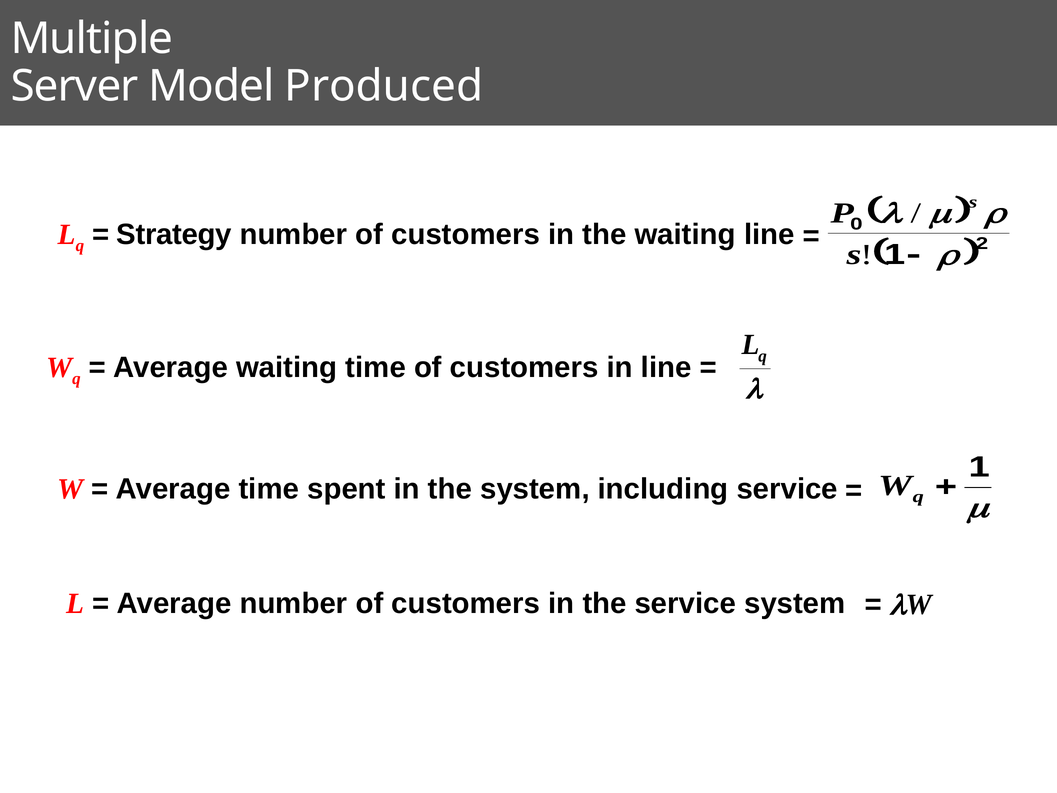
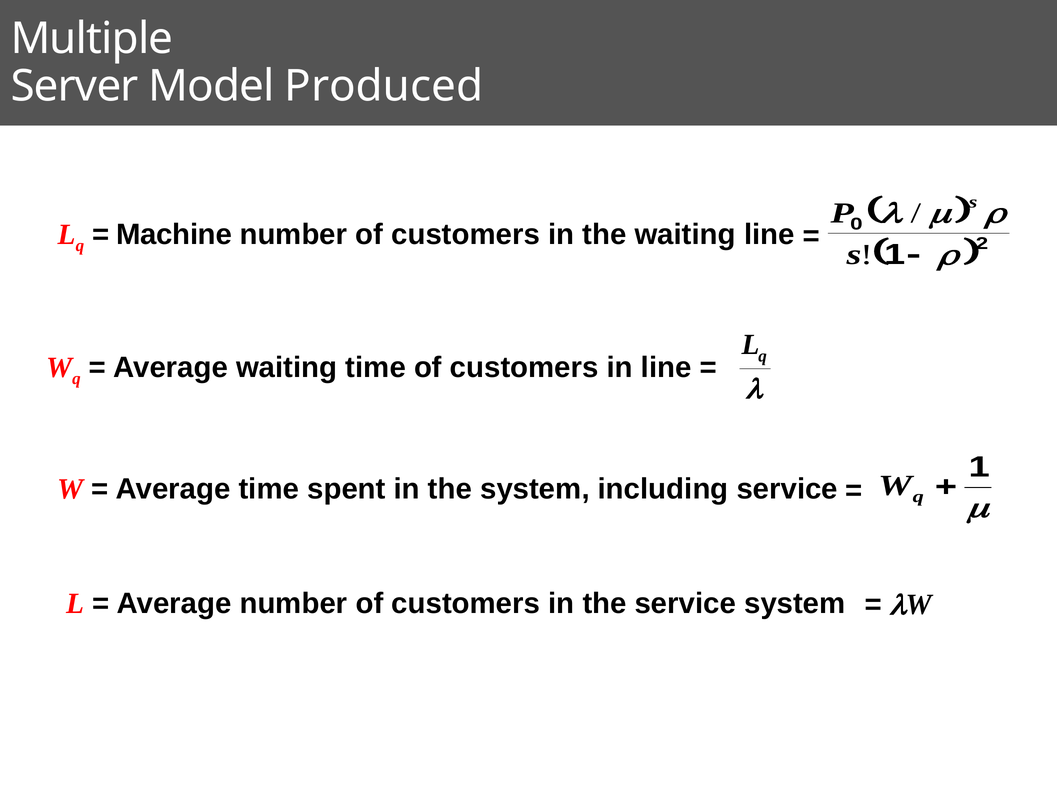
Strategy: Strategy -> Machine
